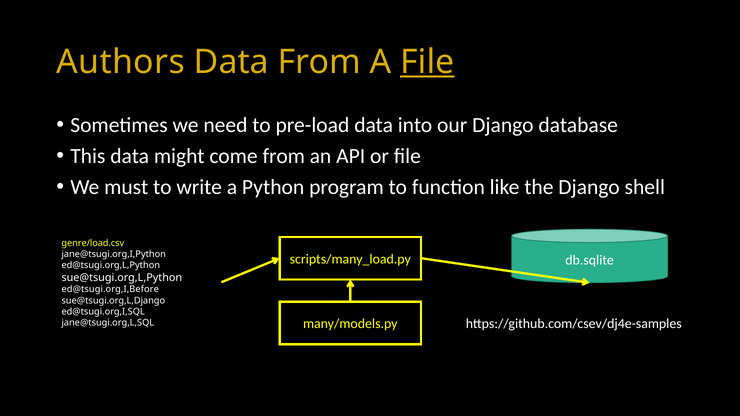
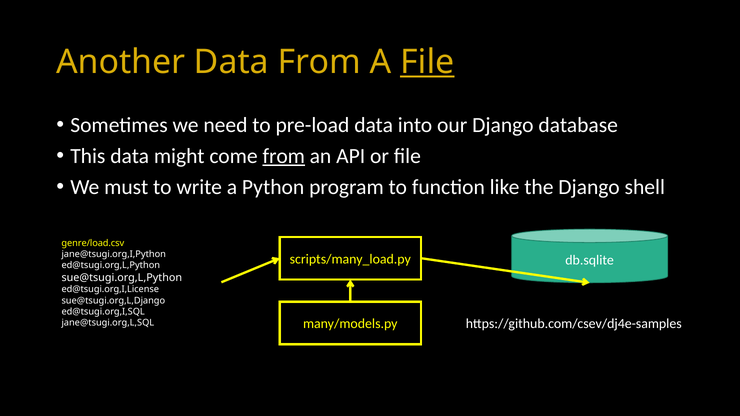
Authors: Authors -> Another
from at (284, 156) underline: none -> present
ed@tsugi.org,I,Before: ed@tsugi.org,I,Before -> ed@tsugi.org,I,License
